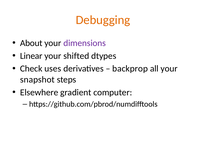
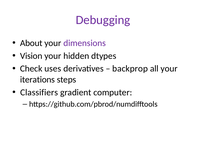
Debugging colour: orange -> purple
Linear: Linear -> Vision
shifted: shifted -> hidden
snapshot: snapshot -> iterations
Elsewhere: Elsewhere -> Classifiers
